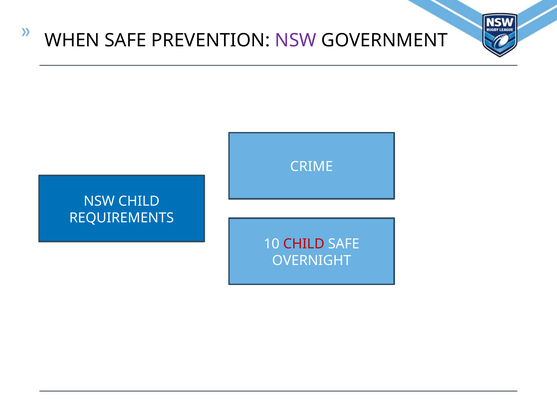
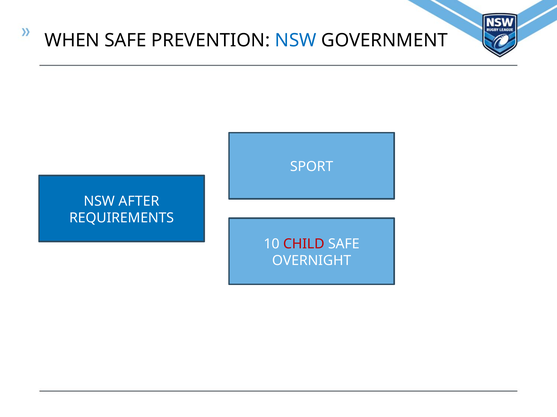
NSW at (296, 41) colour: purple -> blue
CRIME: CRIME -> SPORT
NSW CHILD: CHILD -> AFTER
